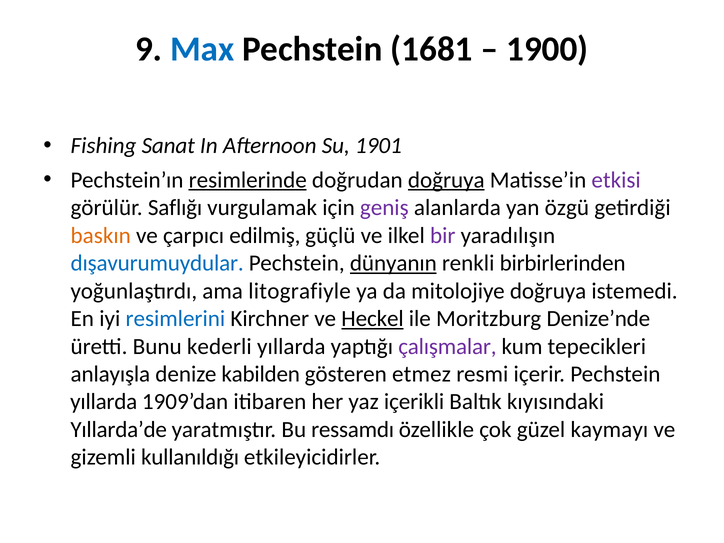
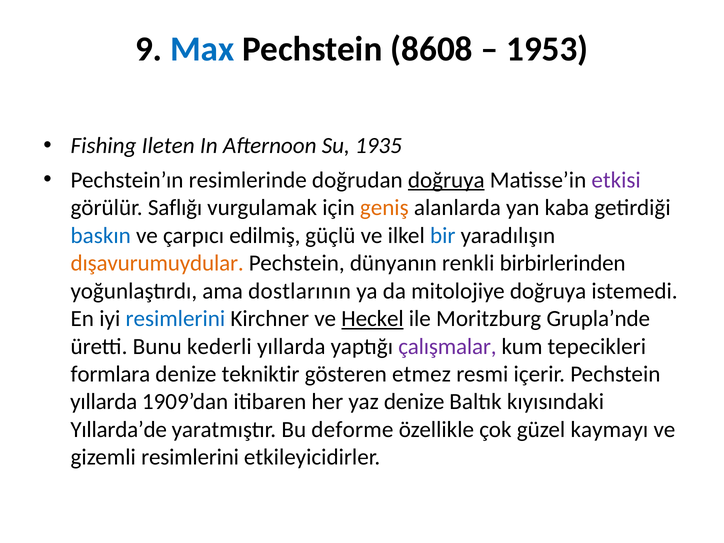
1681: 1681 -> 8608
1900: 1900 -> 1953
Sanat: Sanat -> Ileten
1901: 1901 -> 1935
resimlerinde underline: present -> none
geniş colour: purple -> orange
özgü: özgü -> kaba
baskın colour: orange -> blue
bir colour: purple -> blue
dışavurumuydular colour: blue -> orange
dünyanın underline: present -> none
litografiyle: litografiyle -> dostlarının
Denize’nde: Denize’nde -> Grupla’nde
anlayışla: anlayışla -> formlara
kabilden: kabilden -> tekniktir
yaz içerikli: içerikli -> denize
ressamdı: ressamdı -> deforme
gizemli kullanıldığı: kullanıldığı -> resimlerini
